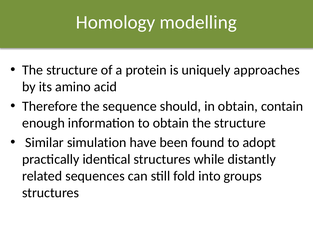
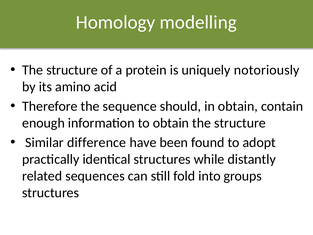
approaches: approaches -> notoriously
simulation: simulation -> difference
